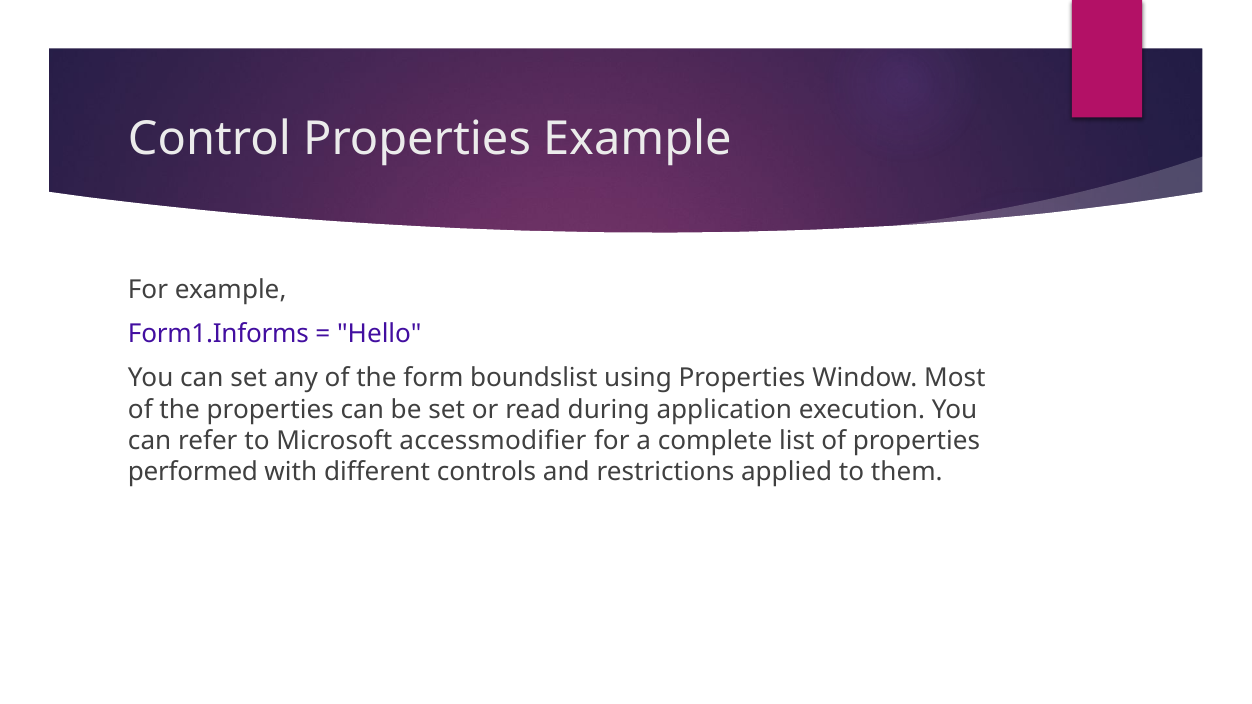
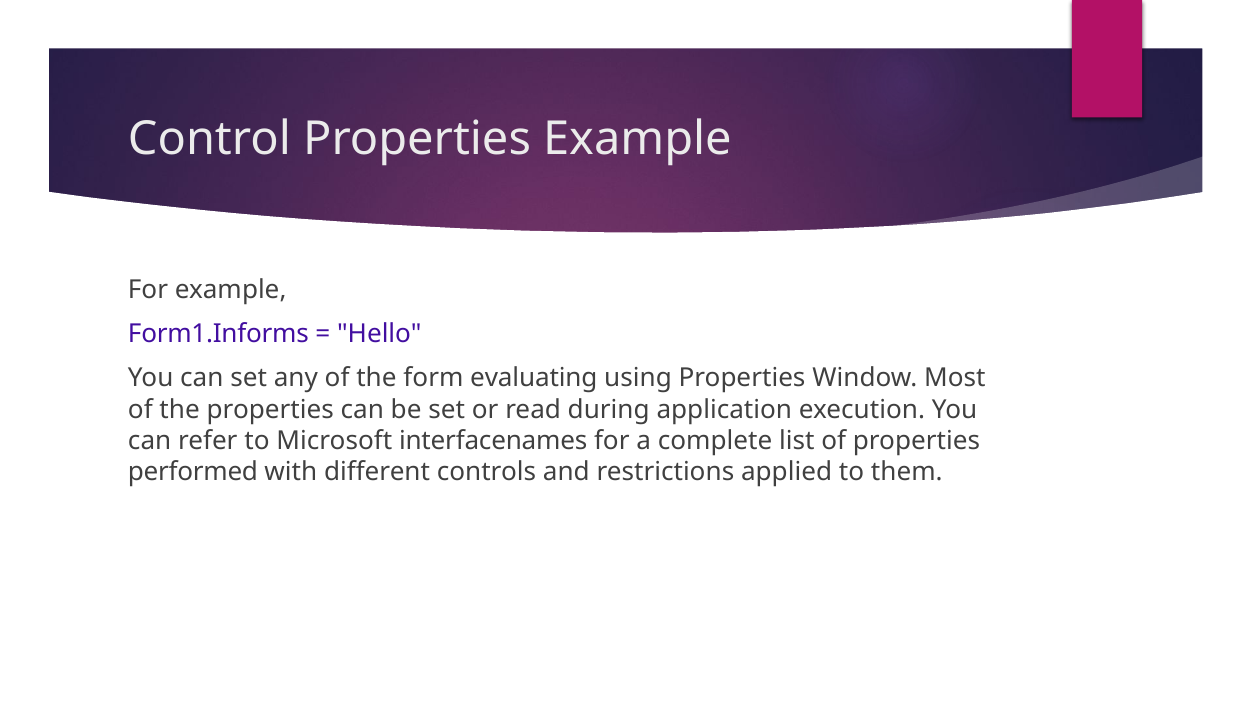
boundslist: boundslist -> evaluating
accessmodifier: accessmodifier -> interfacenames
